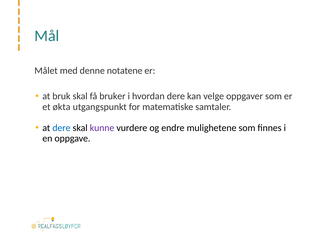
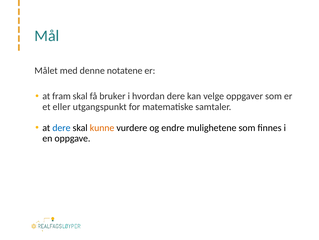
bruk: bruk -> fram
økta: økta -> eller
kunne colour: purple -> orange
